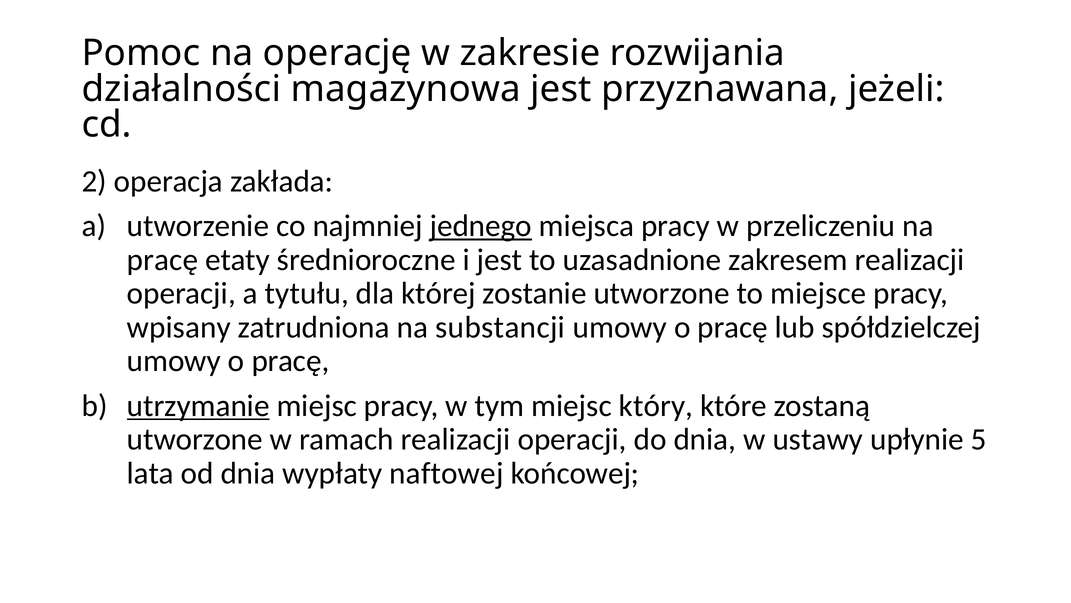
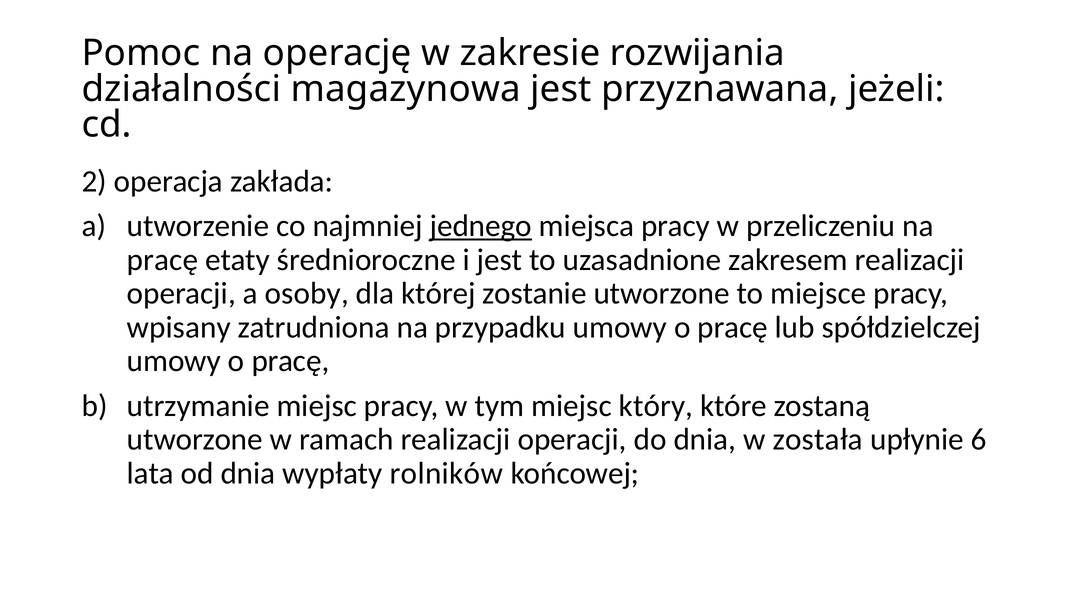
tytułu: tytułu -> osoby
substancji: substancji -> przypadku
utrzymanie underline: present -> none
ustawy: ustawy -> została
5: 5 -> 6
naftowej: naftowej -> rolników
